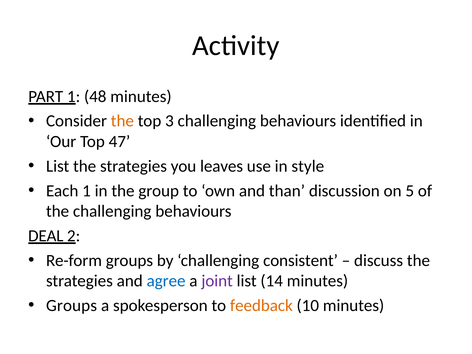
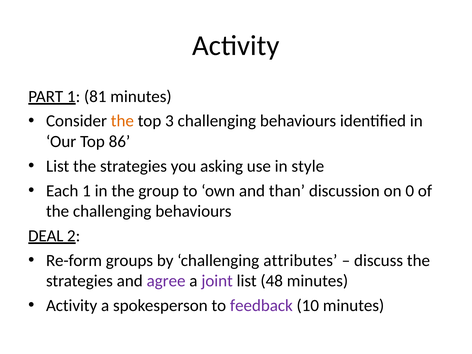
48: 48 -> 81
47: 47 -> 86
leaves: leaves -> asking
5: 5 -> 0
consistent: consistent -> attributes
agree colour: blue -> purple
14: 14 -> 48
Groups at (72, 306): Groups -> Activity
feedback colour: orange -> purple
